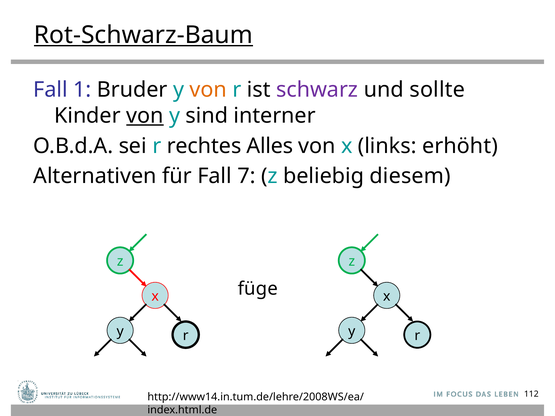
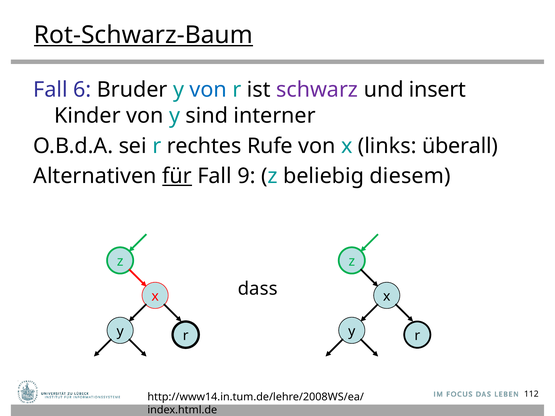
1: 1 -> 6
von at (208, 90) colour: orange -> blue
sollte: sollte -> insert
von at (145, 116) underline: present -> none
Alles: Alles -> Rufe
erhöht: erhöht -> überall
für underline: none -> present
7: 7 -> 9
füge: füge -> dass
